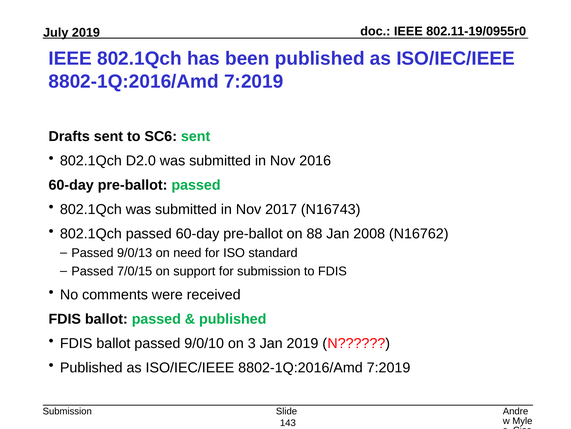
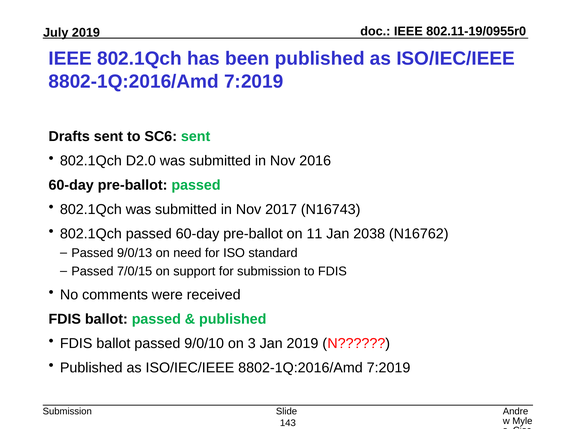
88: 88 -> 11
2008: 2008 -> 2038
